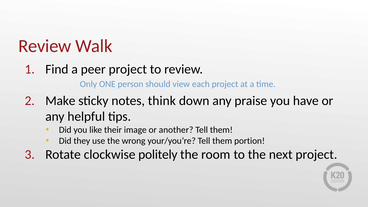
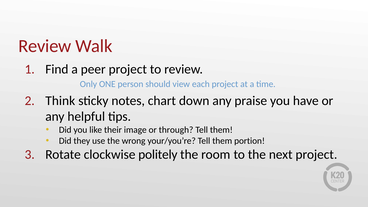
Make: Make -> Think
think: think -> chart
another: another -> through
